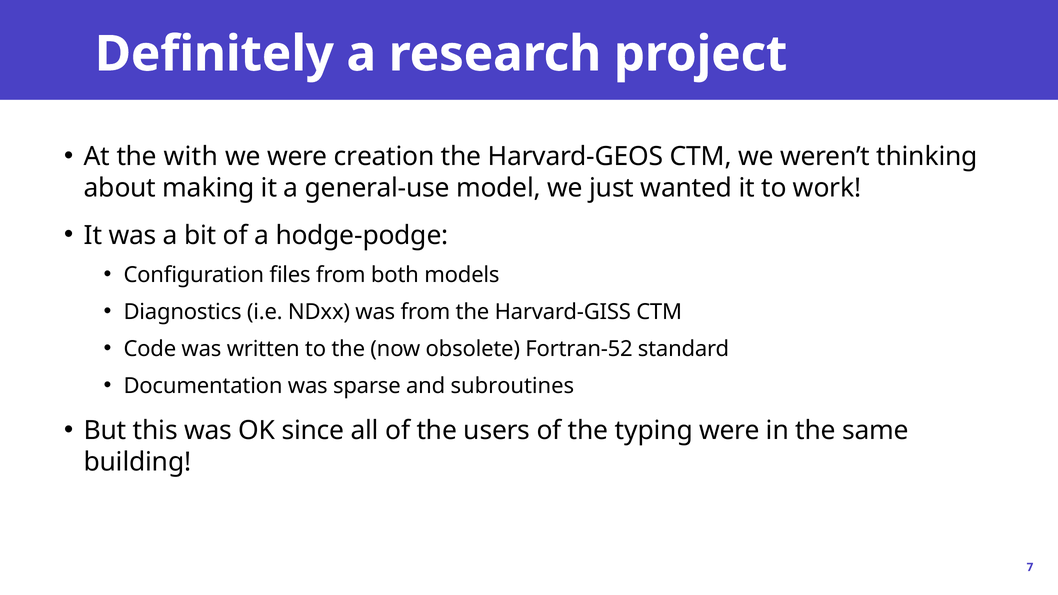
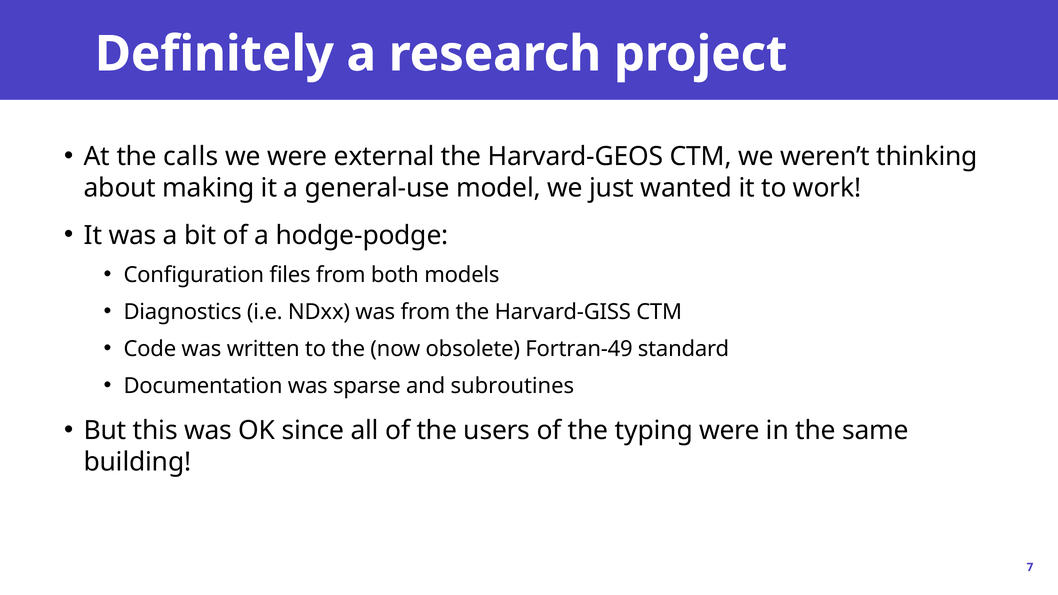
with: with -> calls
creation: creation -> external
Fortran-52: Fortran-52 -> Fortran-49
